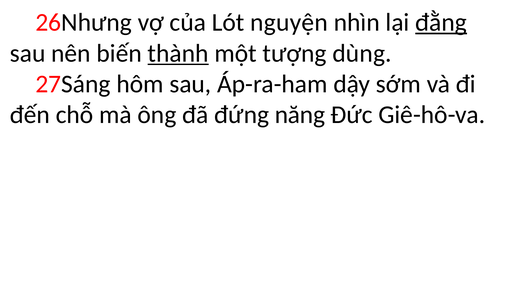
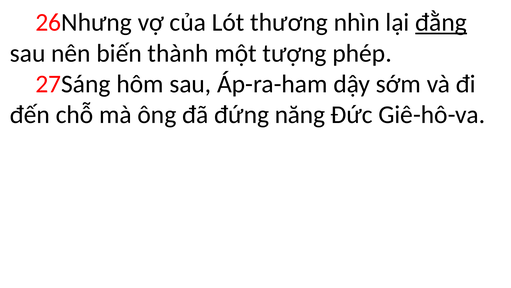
nguyện: nguyện -> thương
thành underline: present -> none
dùng: dùng -> phép
